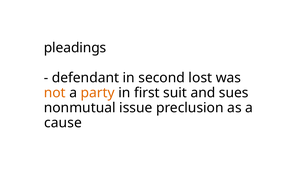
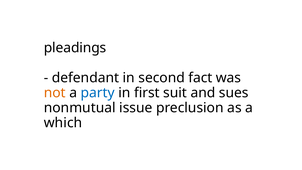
lost: lost -> fact
party colour: orange -> blue
cause: cause -> which
